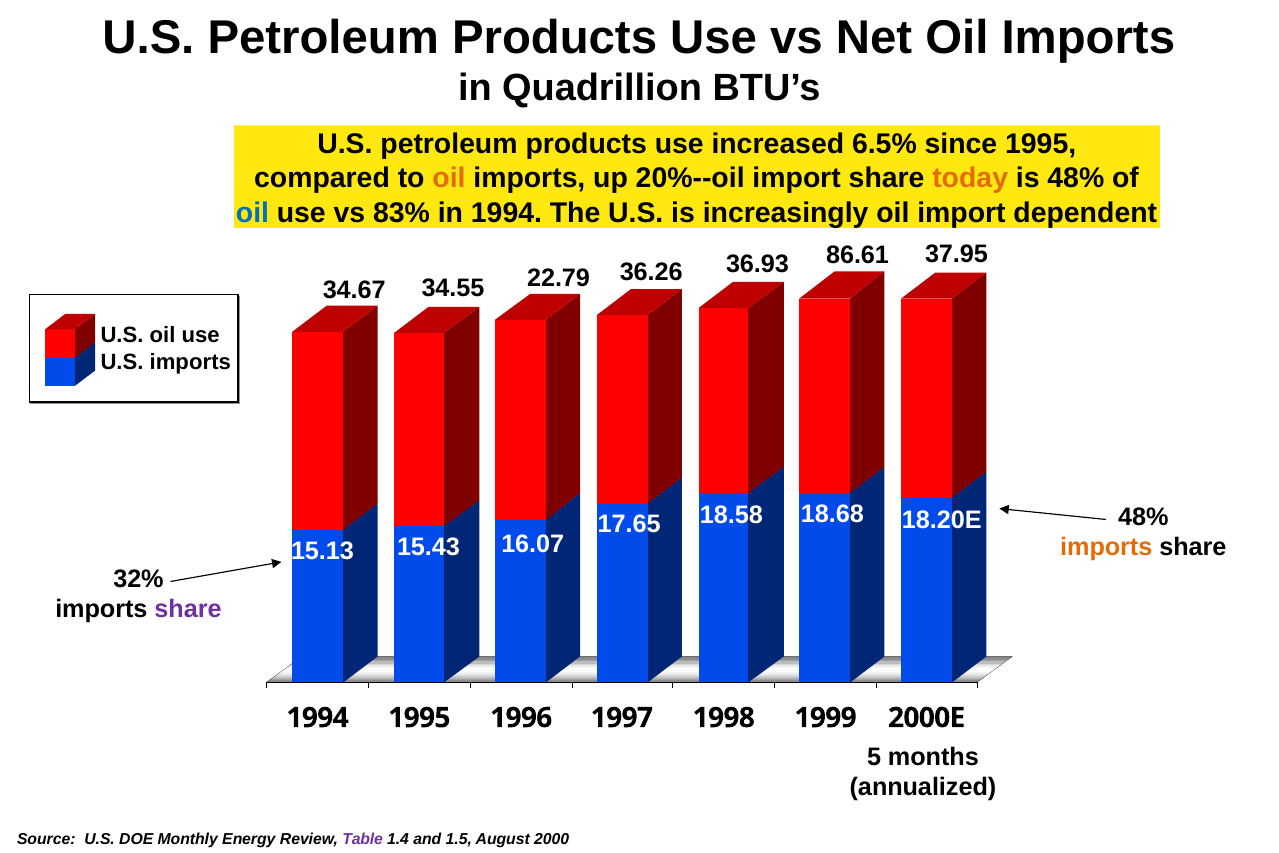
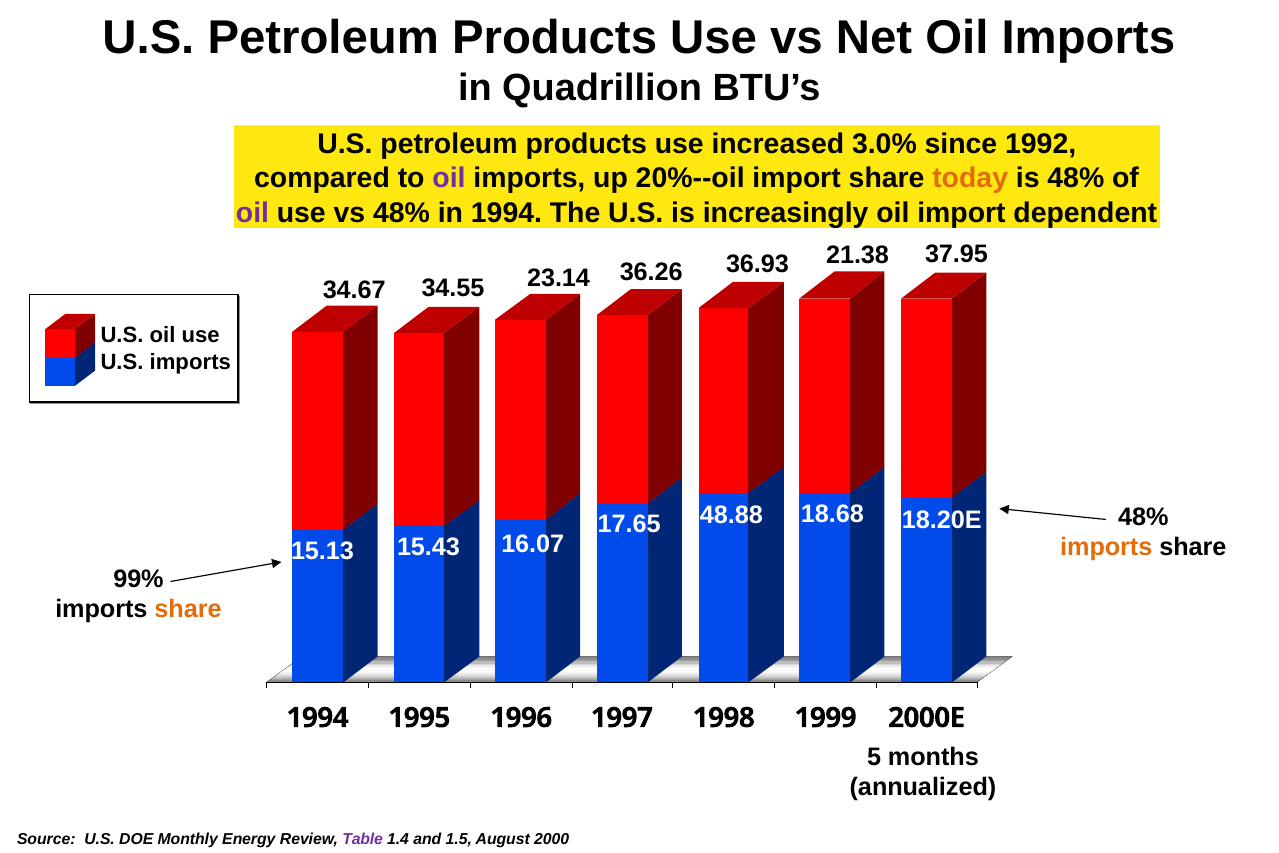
6.5%: 6.5% -> 3.0%
since 1995: 1995 -> 1992
oil at (449, 178) colour: orange -> purple
oil at (252, 213) colour: blue -> purple
vs 83%: 83% -> 48%
22.79: 22.79 -> 23.14
86.61: 86.61 -> 21.38
18.58: 18.58 -> 48.88
32%: 32% -> 99%
share at (188, 609) colour: purple -> orange
